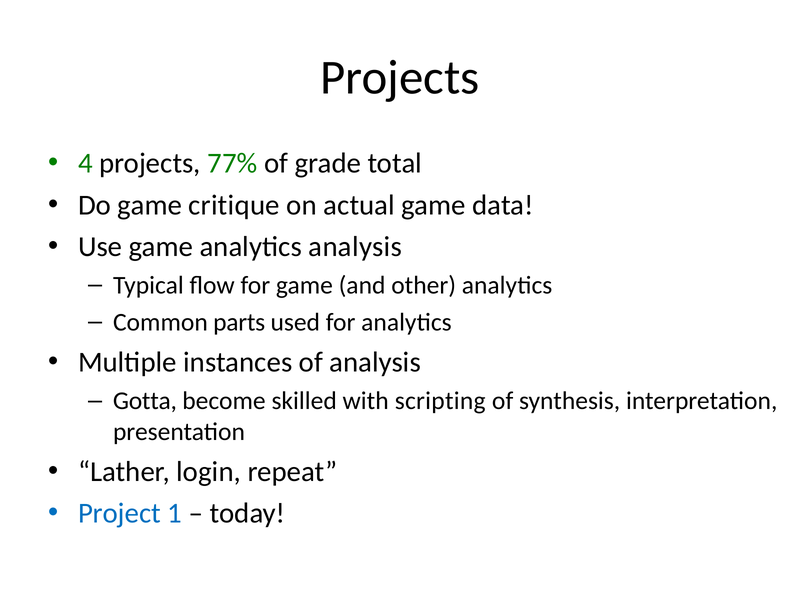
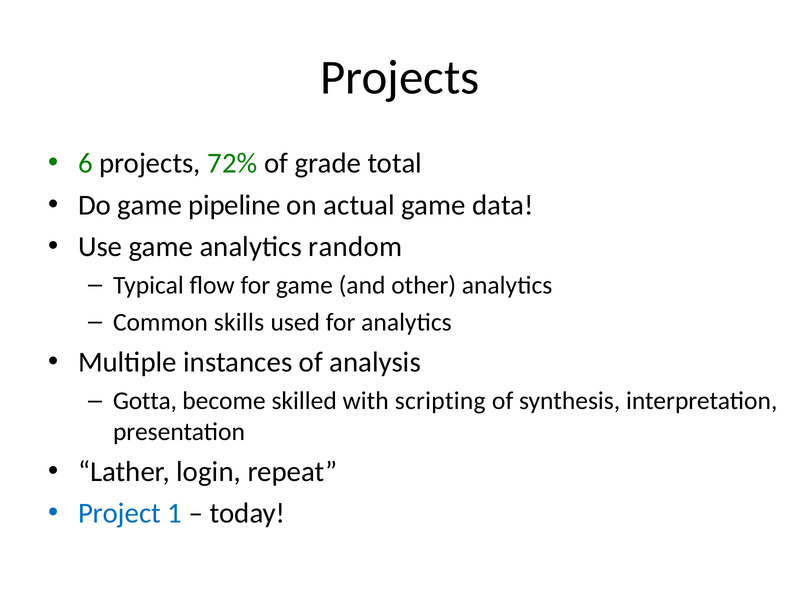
4: 4 -> 6
77%: 77% -> 72%
critique: critique -> pipeline
analytics analysis: analysis -> random
parts: parts -> skills
